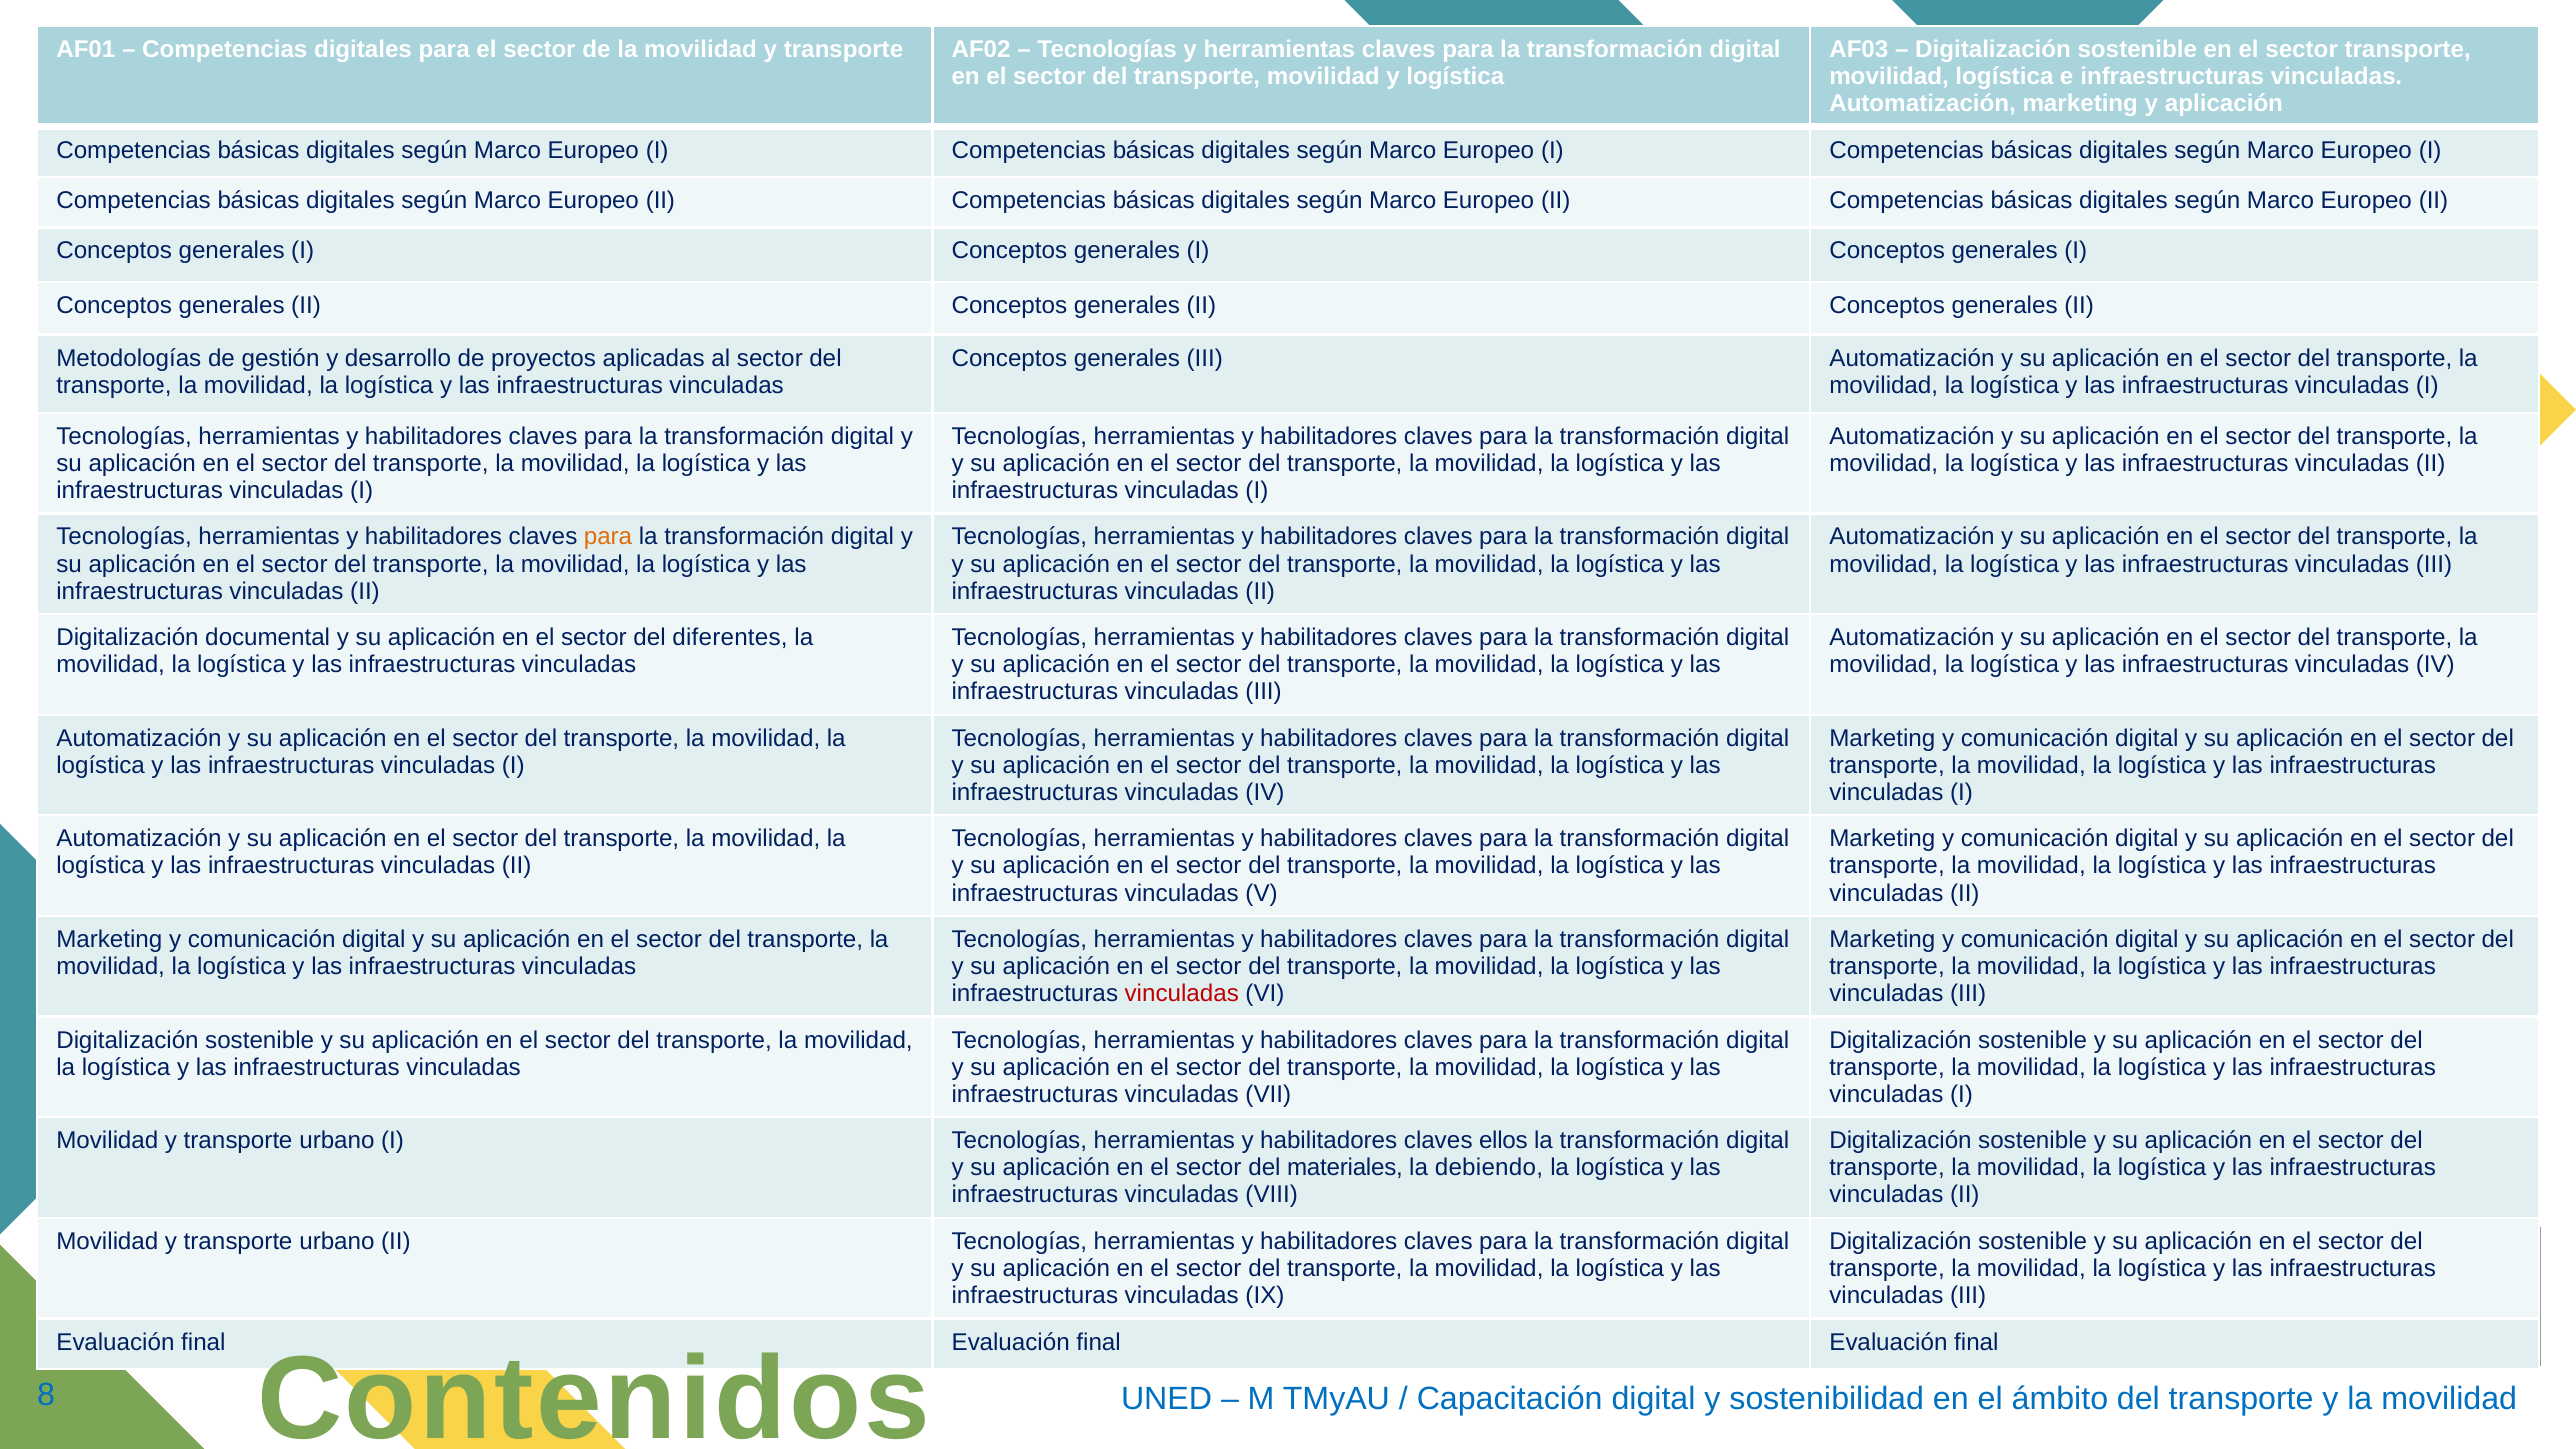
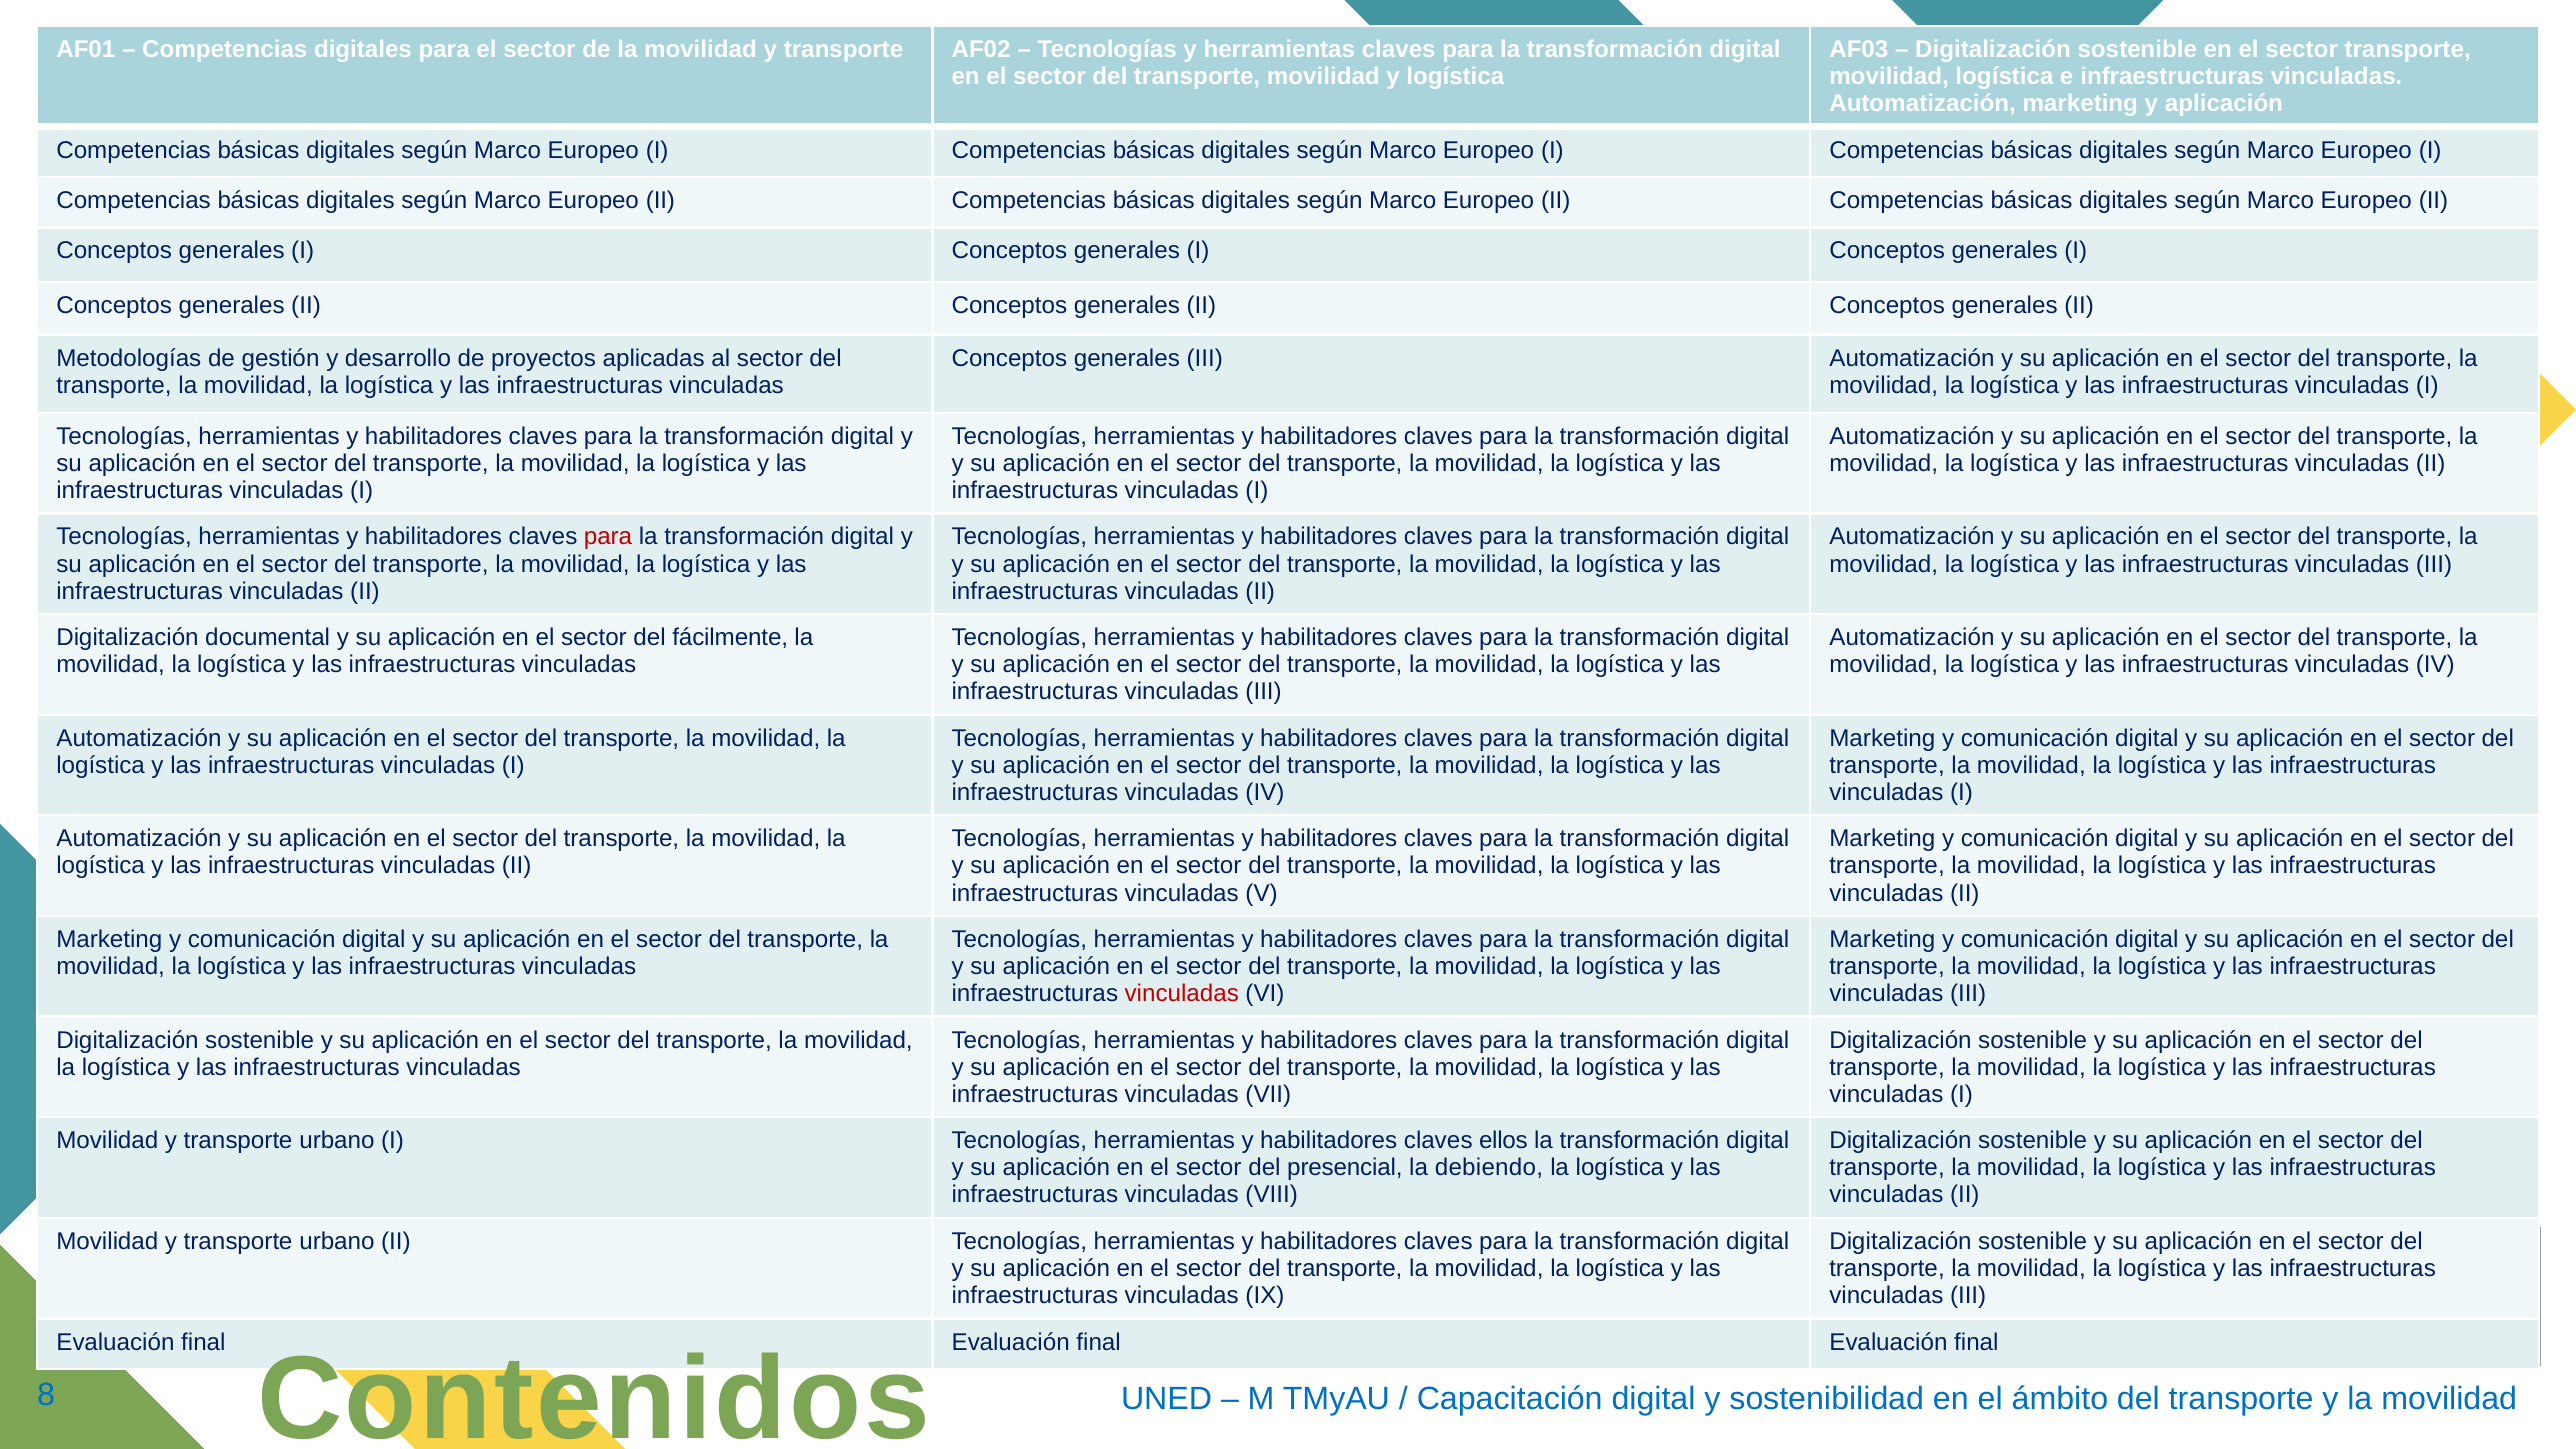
para at (608, 537) colour: orange -> red
diferentes: diferentes -> fácilmente
materiales: materiales -> presencial
